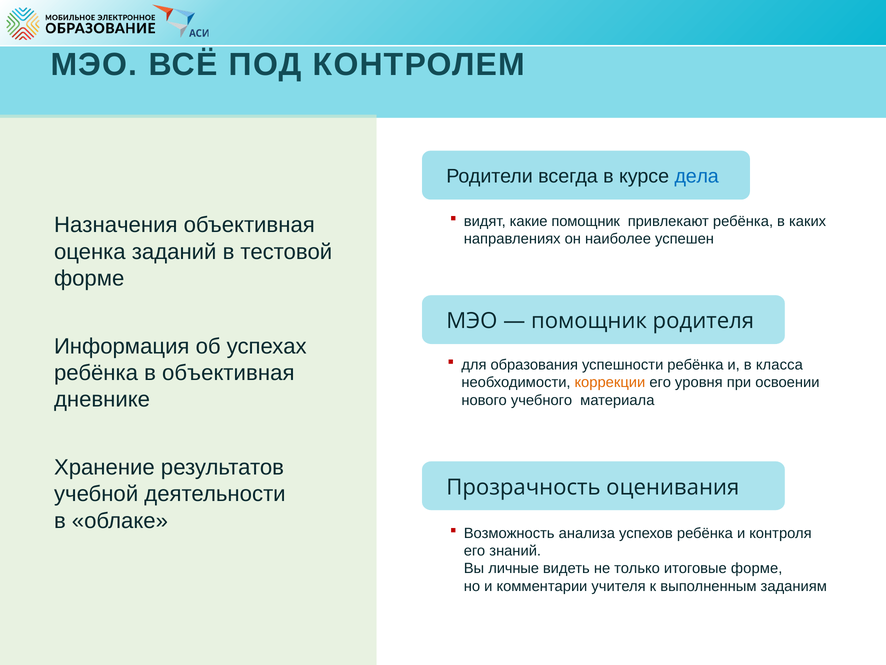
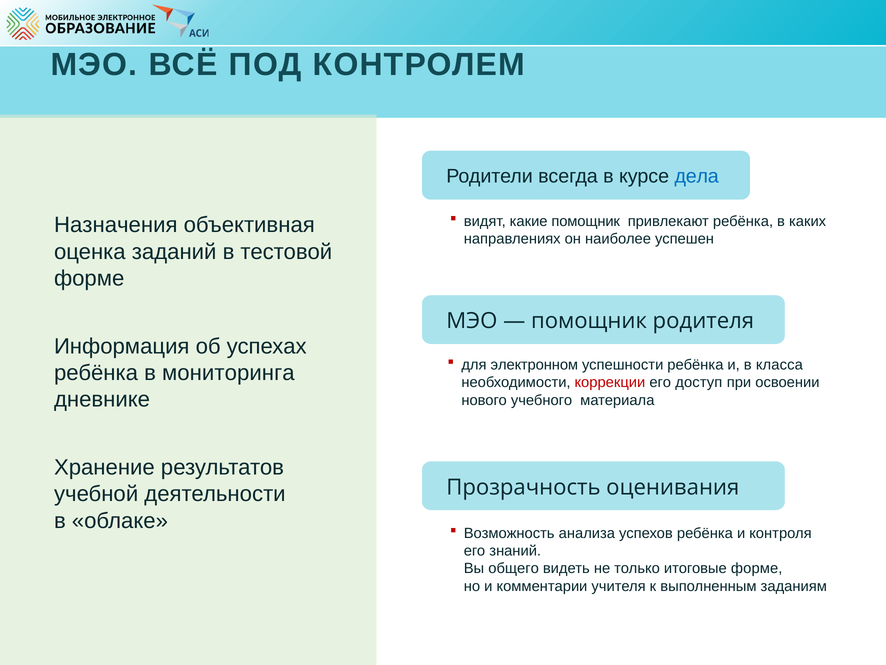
образования: образования -> электронном
в объективная: объективная -> мониторинга
коррекции colour: orange -> red
уровня: уровня -> доступ
личные: личные -> общего
